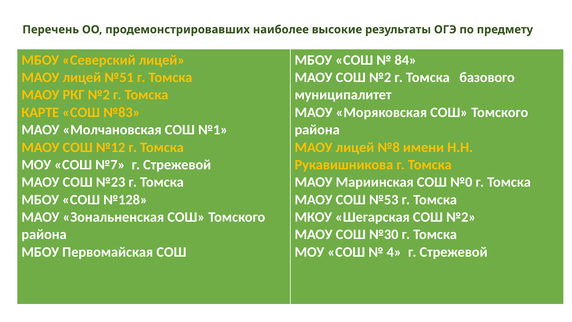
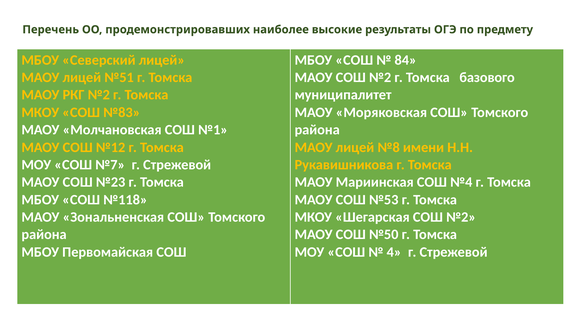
КАРТЕ at (40, 112): КАРТЕ -> МКОУ
№0: №0 -> №4
№128: №128 -> №118
№30: №30 -> №50
